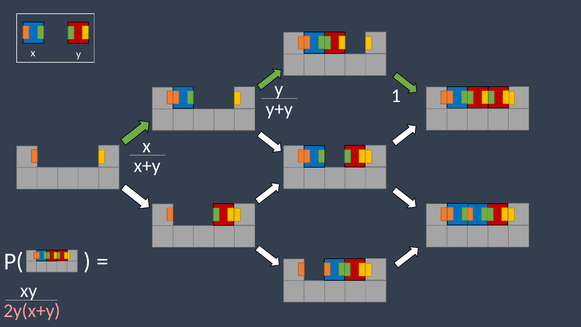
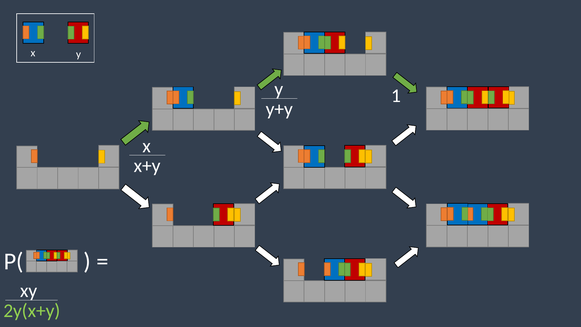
2y(x+y colour: pink -> light green
